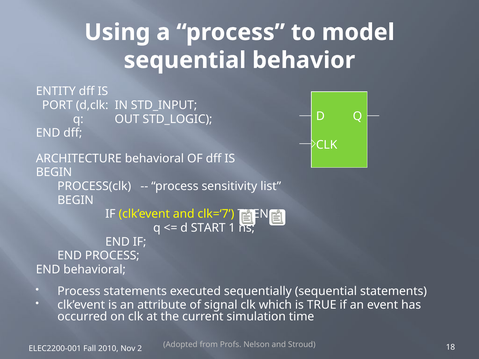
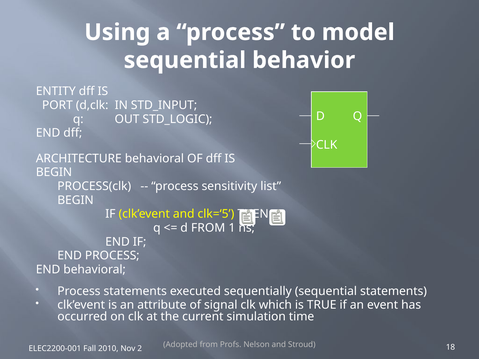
clk=‘7: clk=‘7 -> clk=‘5
d START: START -> FROM
